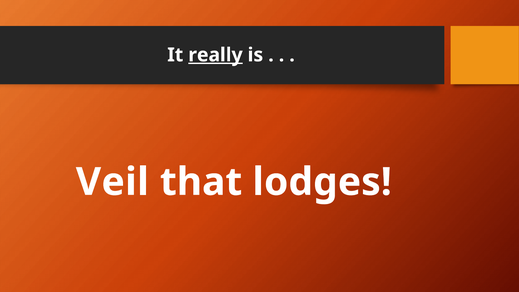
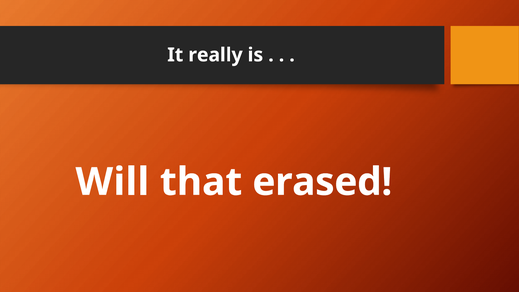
really underline: present -> none
Veil: Veil -> Will
lodges: lodges -> erased
